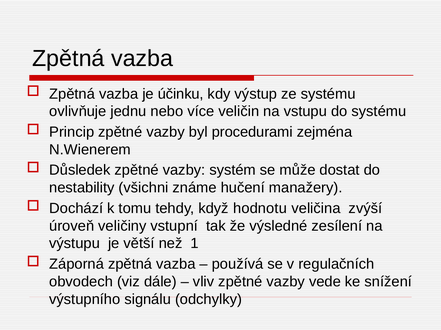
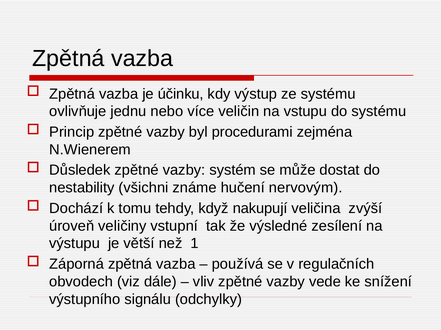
manažery: manažery -> nervovým
hodnotu: hodnotu -> nakupují
